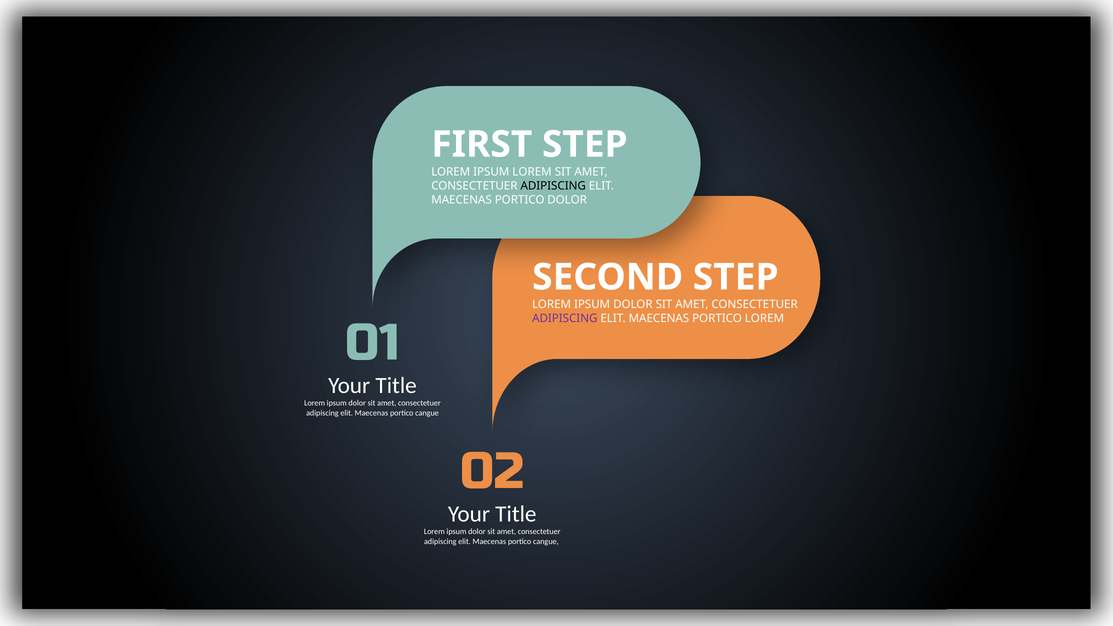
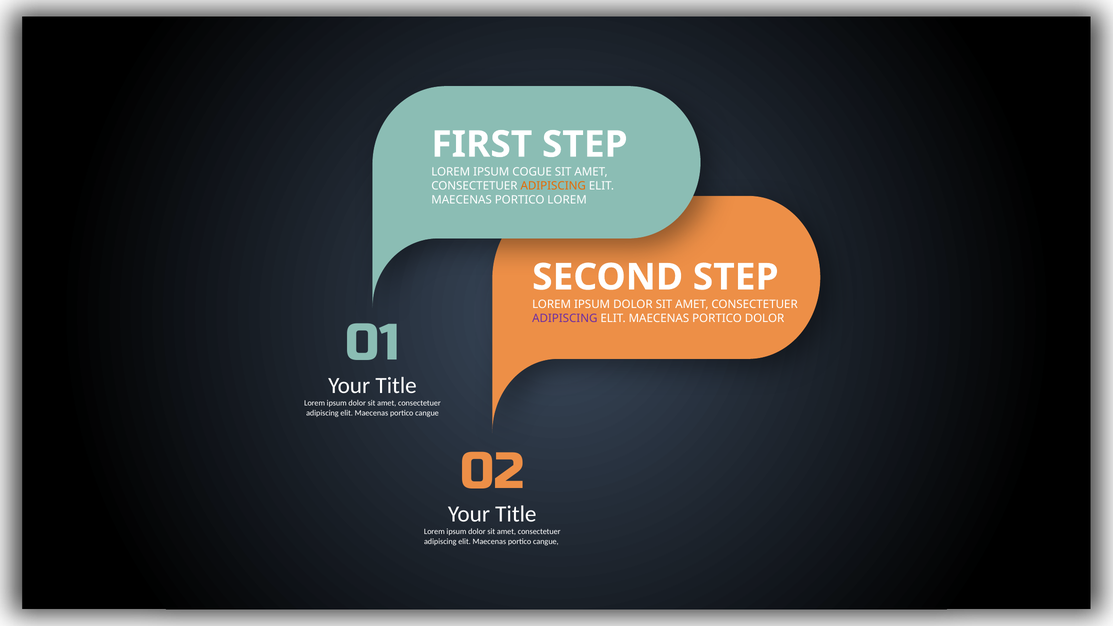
LOREM at (532, 172): LOREM -> COGUE
ADIPISCING at (553, 186) colour: black -> orange
PORTICO DOLOR: DOLOR -> LOREM
PORTICO LOREM: LOREM -> DOLOR
